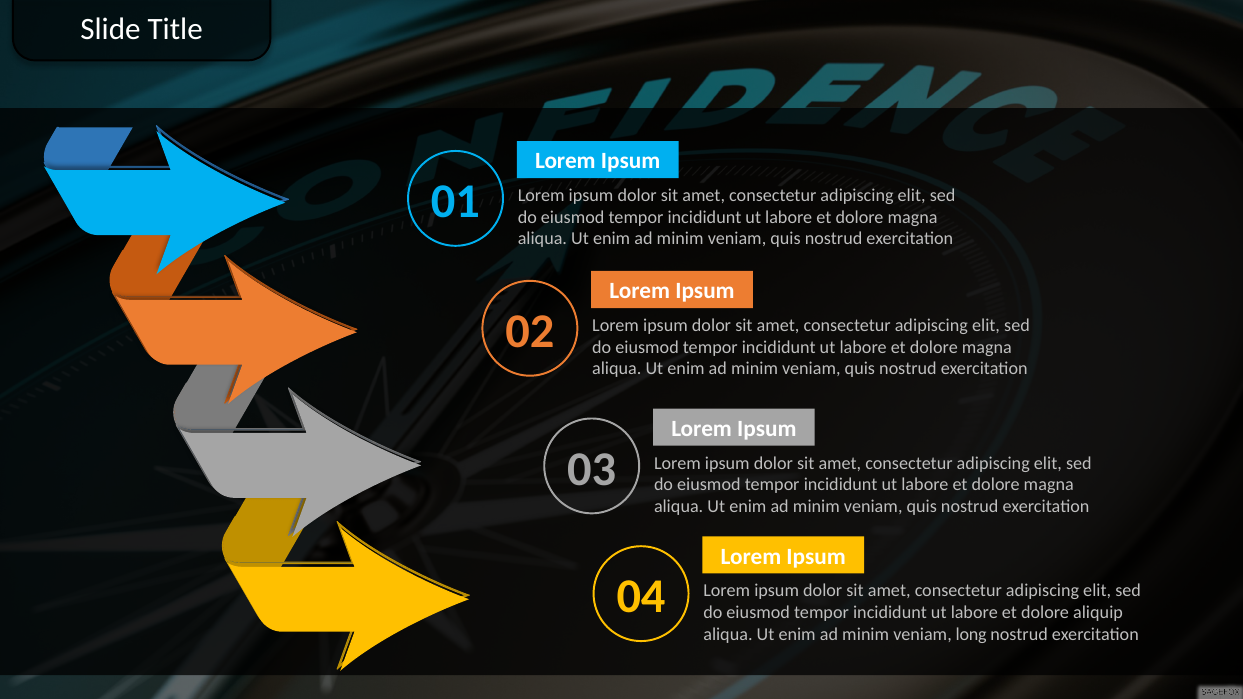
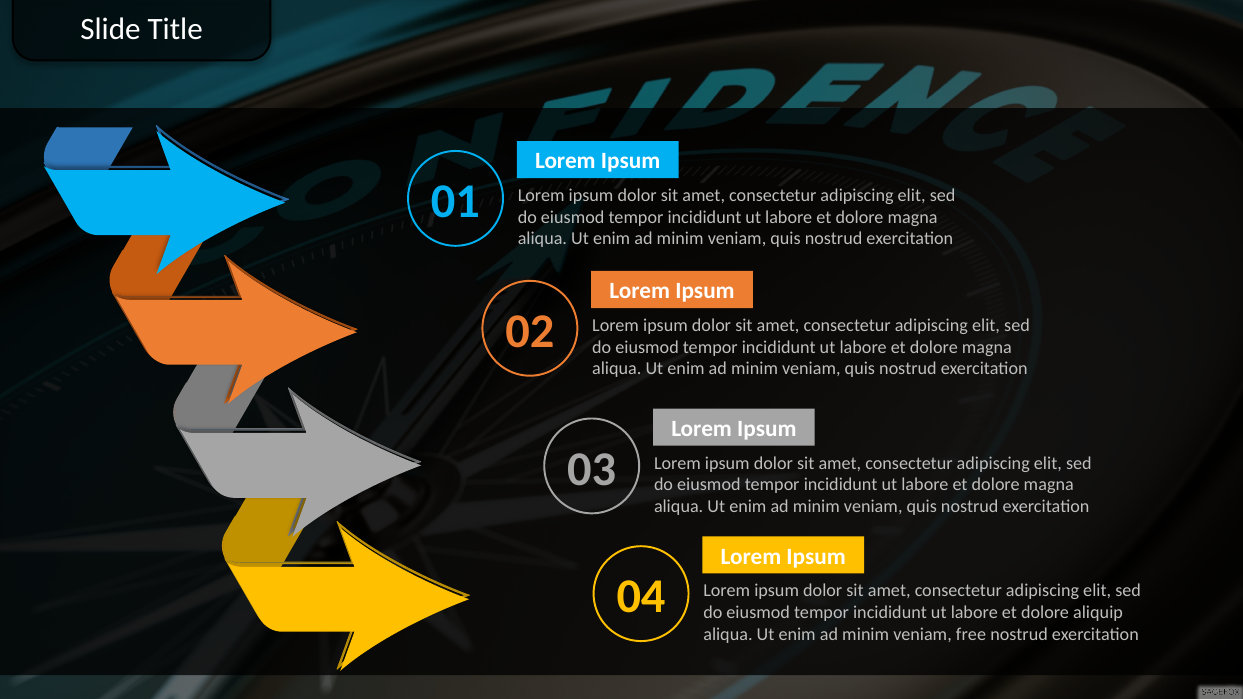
long: long -> free
